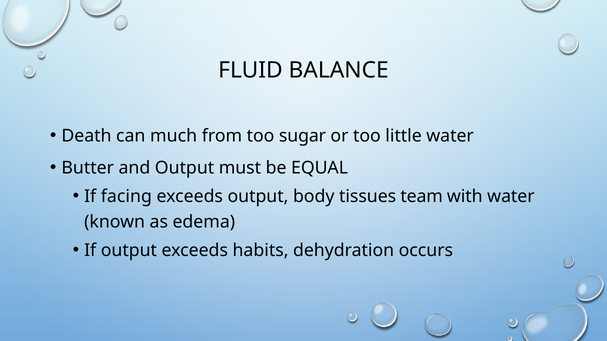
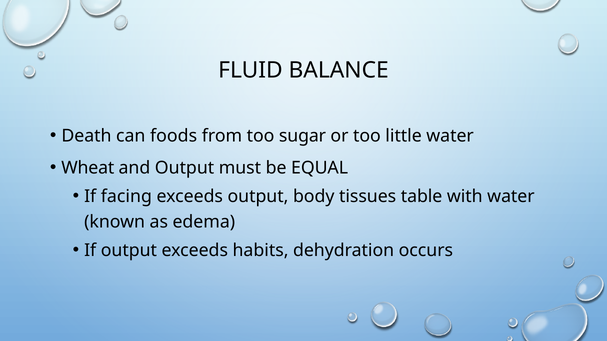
much: much -> foods
Butter: Butter -> Wheat
team: team -> table
